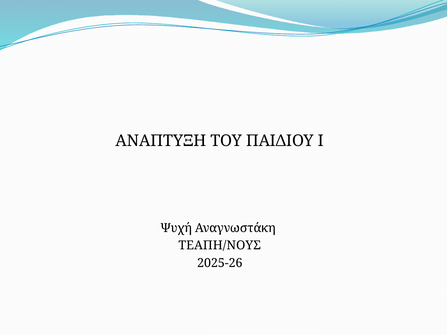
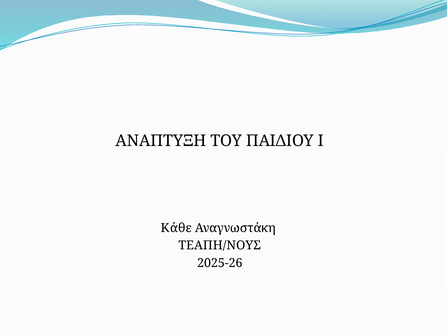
Ψυχή: Ψυχή -> Κάθε
